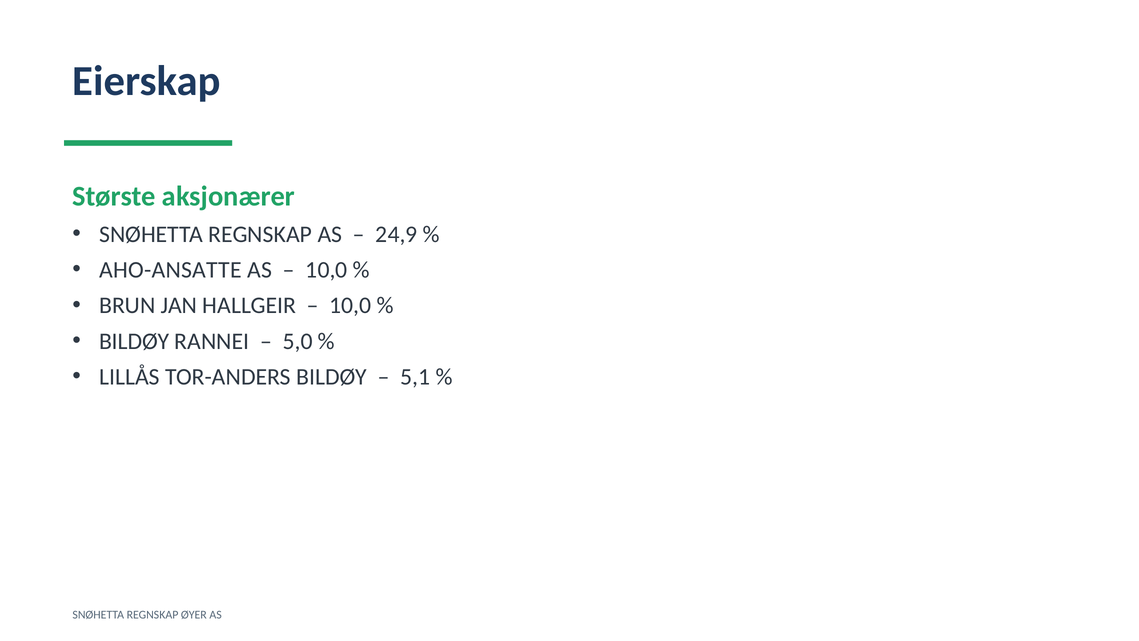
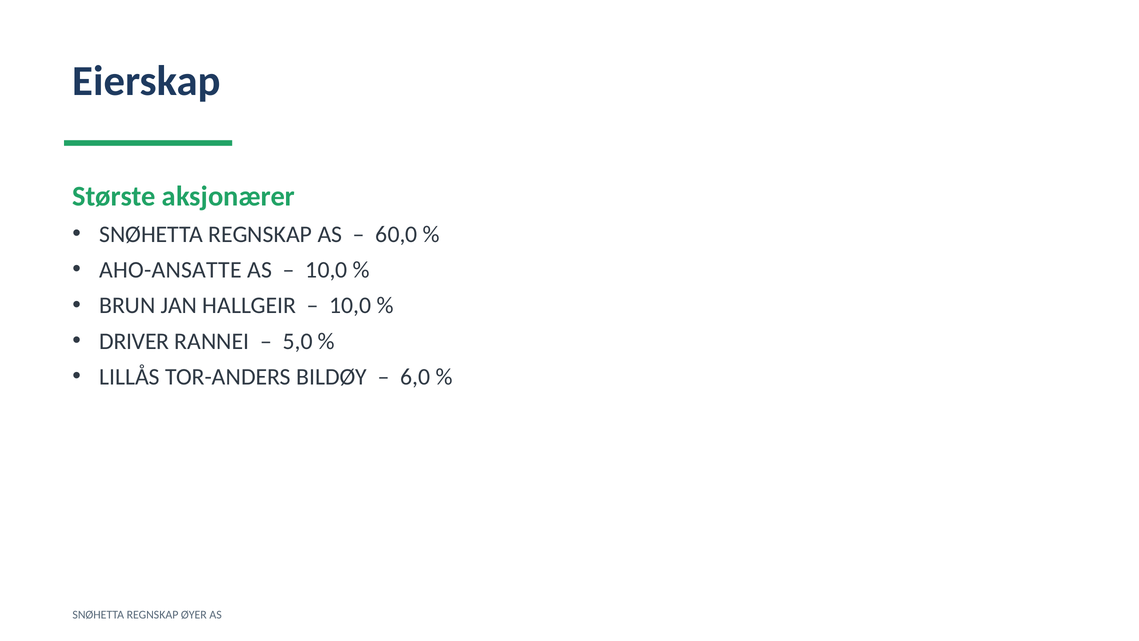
24,9: 24,9 -> 60,0
BILDØY at (134, 341): BILDØY -> DRIVER
5,1: 5,1 -> 6,0
